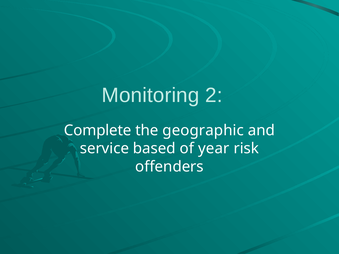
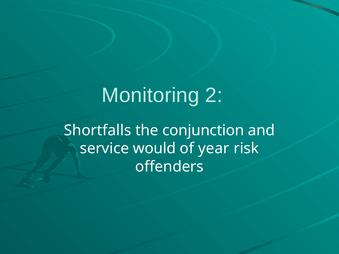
Complete: Complete -> Shortfalls
geographic: geographic -> conjunction
based: based -> would
